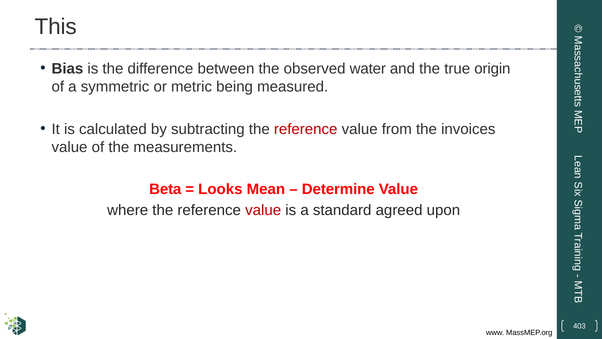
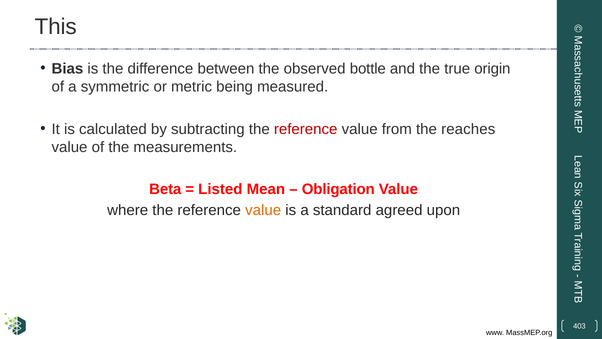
water: water -> bottle
invoices: invoices -> reaches
Looks: Looks -> Listed
Determine: Determine -> Obligation
value at (263, 210) colour: red -> orange
